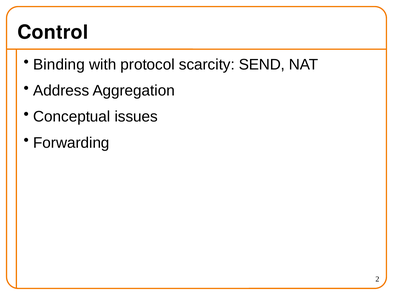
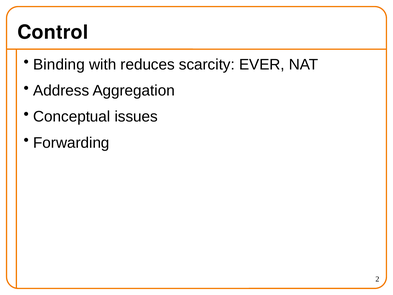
protocol: protocol -> reduces
SEND: SEND -> EVER
